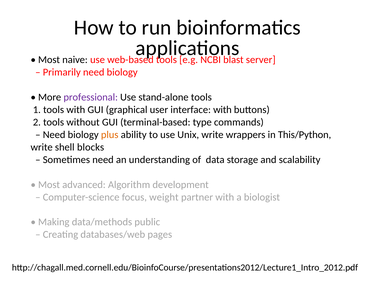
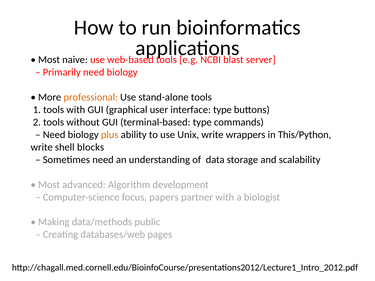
professional colour: purple -> orange
interface with: with -> type
weight: weight -> papers
